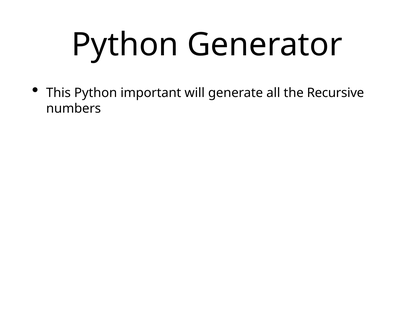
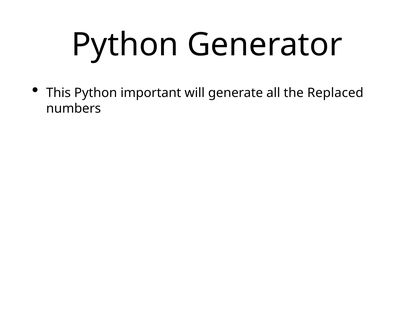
Recursive: Recursive -> Replaced
